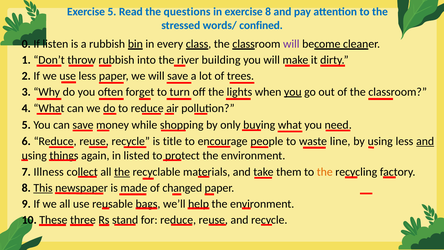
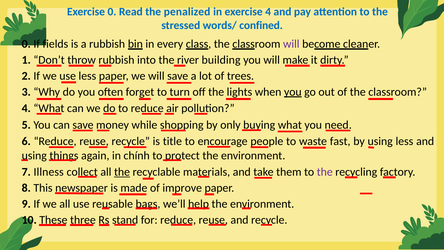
Exercise 5: 5 -> 0
questions: questions -> penalized
exercise 8: 8 -> 4
listen: listen -> fields
line: line -> fast
and at (425, 141) underline: present -> none
listed: listed -> chính
the at (325, 172) colour: orange -> purple
This underline: present -> none
changed: changed -> improve
